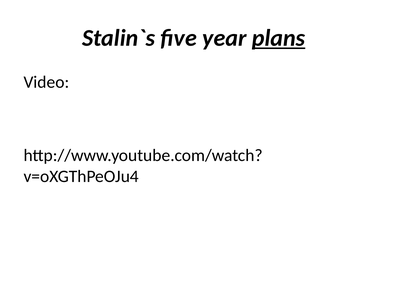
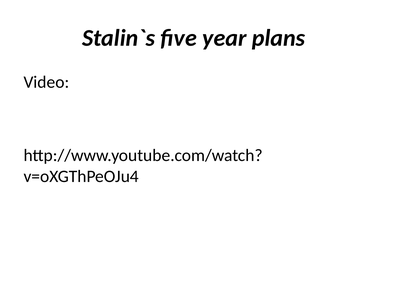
plans underline: present -> none
